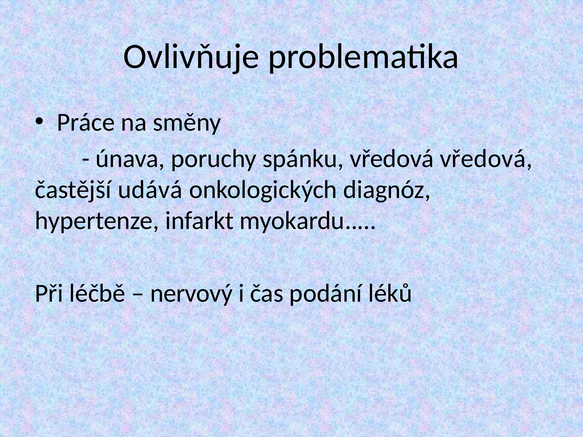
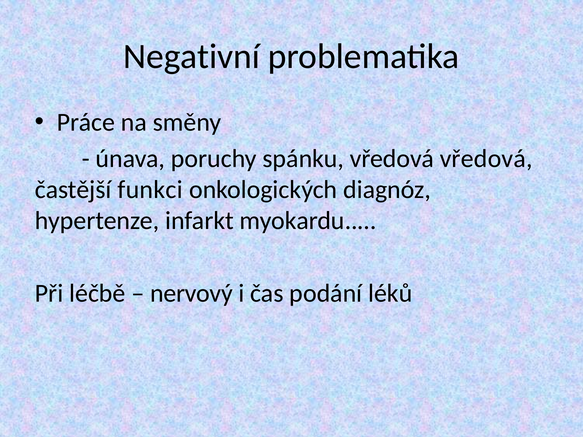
Ovlivňuje: Ovlivňuje -> Negativní
udává: udává -> funkci
